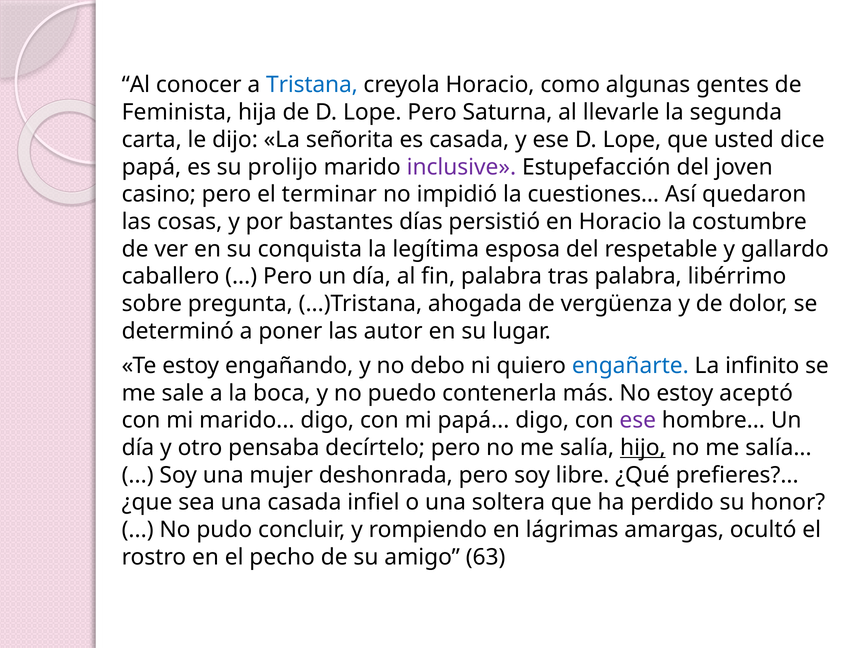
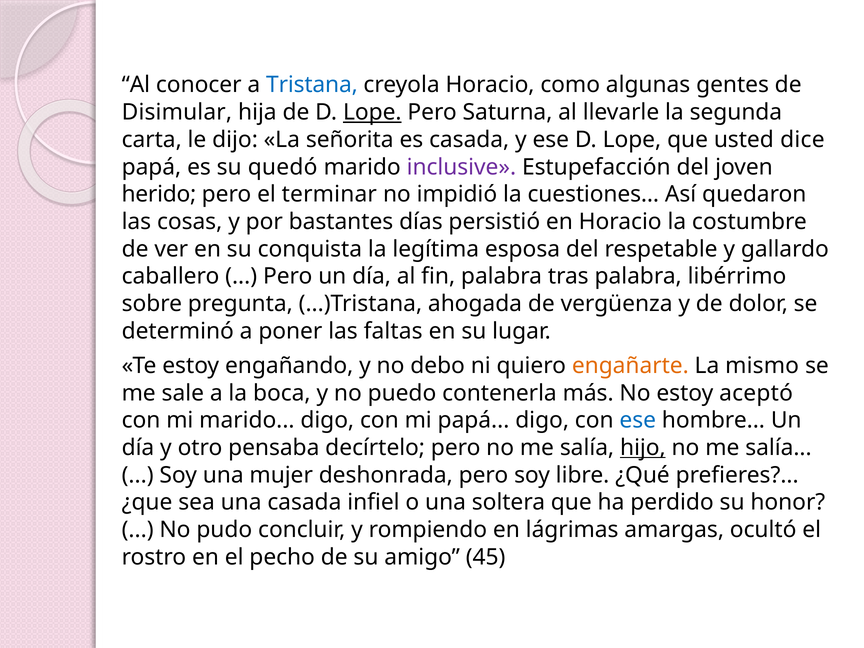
Feminista: Feminista -> Disimular
Lope at (372, 112) underline: none -> present
prolijo: prolijo -> quedó
casino: casino -> herido
autor: autor -> faltas
engañarte colour: blue -> orange
infinito: infinito -> mismo
ese at (638, 420) colour: purple -> blue
63: 63 -> 45
